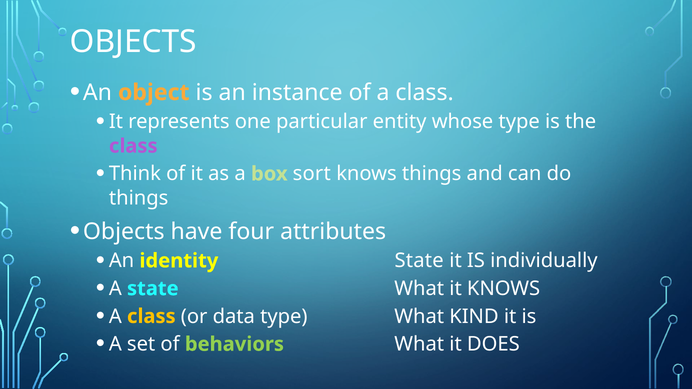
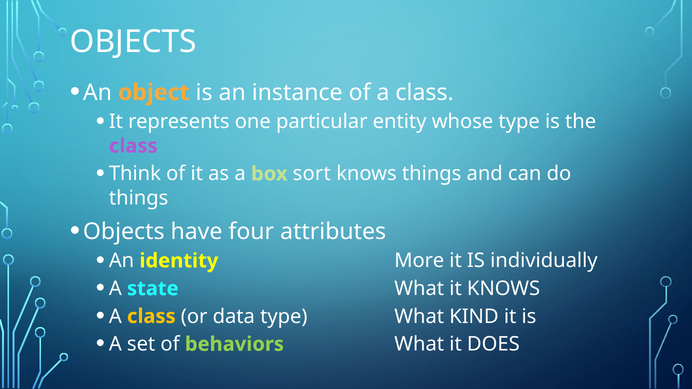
identity State: State -> More
